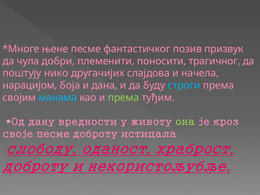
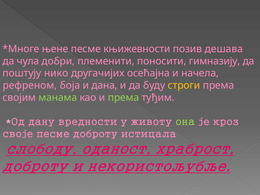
фантастичког: фантастичког -> књижевности
призвук: призвук -> дешава
трагичног: трагичног -> гимназију
слајдова: слајдова -> осећајна
нарацијом: нарацијом -> рефреном
строги colour: light blue -> yellow
манама colour: light blue -> light green
